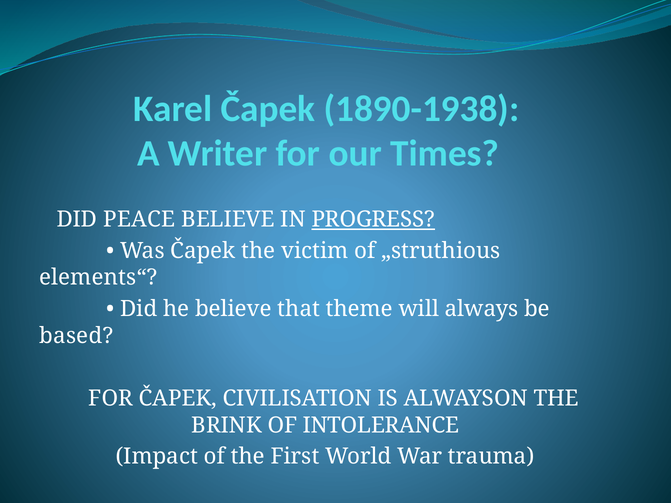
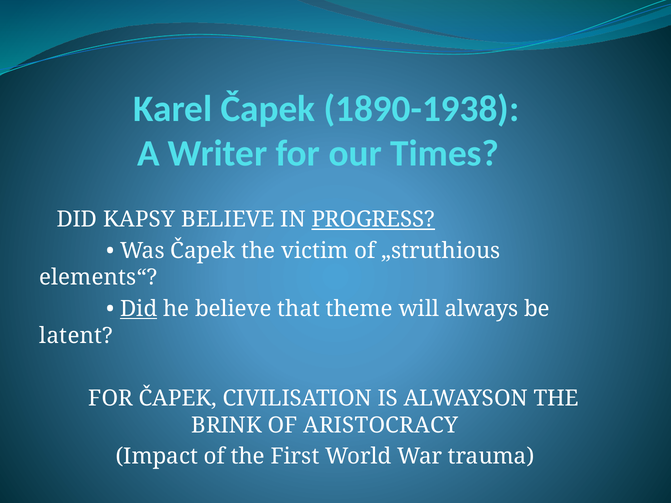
PEACE: PEACE -> KAPSY
Did at (139, 309) underline: none -> present
based: based -> latent
INTOLERANCE: INTOLERANCE -> ARISTOCRACY
